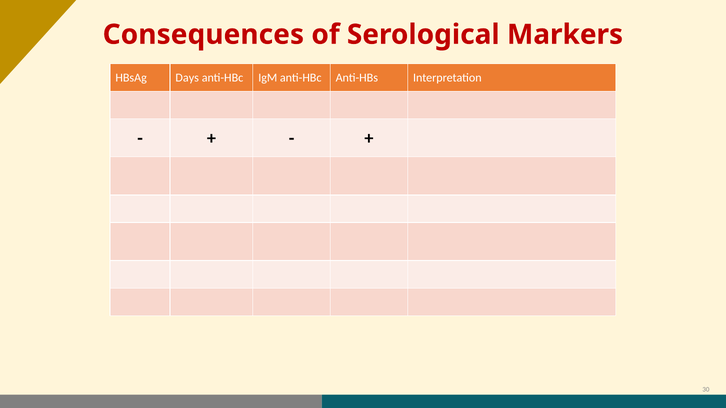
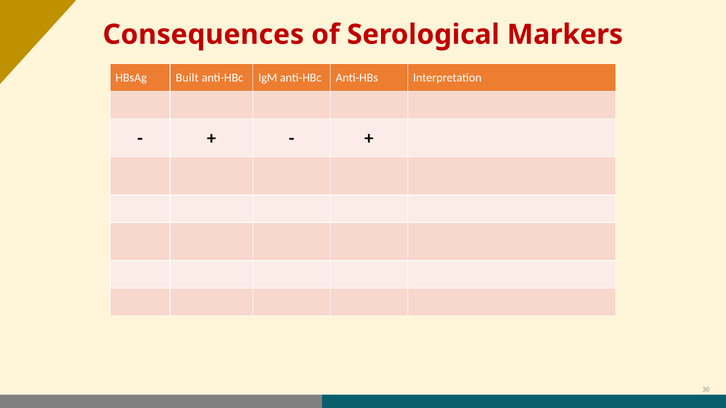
Days: Days -> Built
